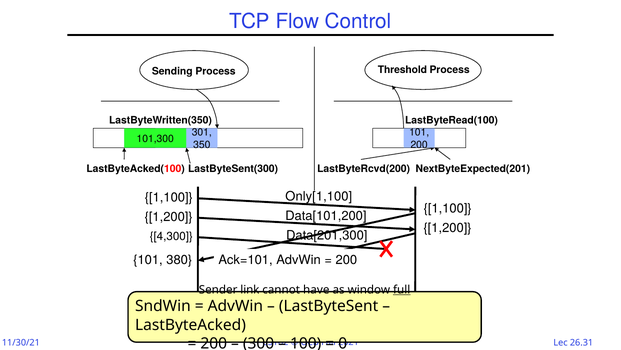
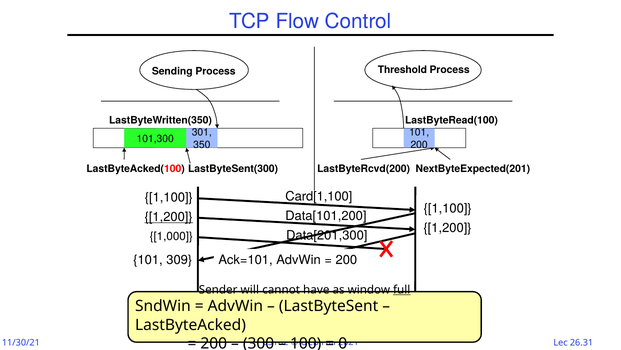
Only[1,100: Only[1,100 -> Card[1,100
1,200 at (169, 217) underline: none -> present
4,300: 4,300 -> 1,000
380: 380 -> 309
link: link -> will
